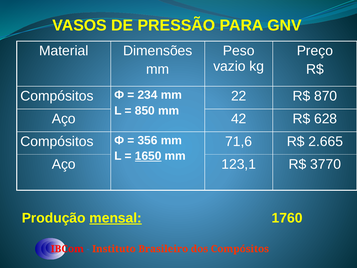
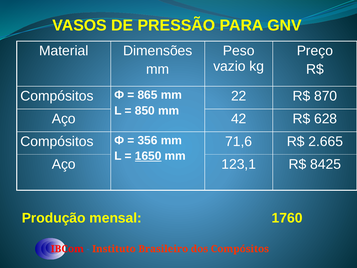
234: 234 -> 865
3770: 3770 -> 8425
mensal underline: present -> none
